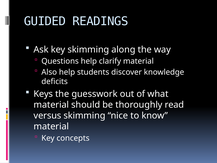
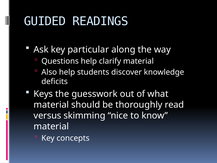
key skimming: skimming -> particular
